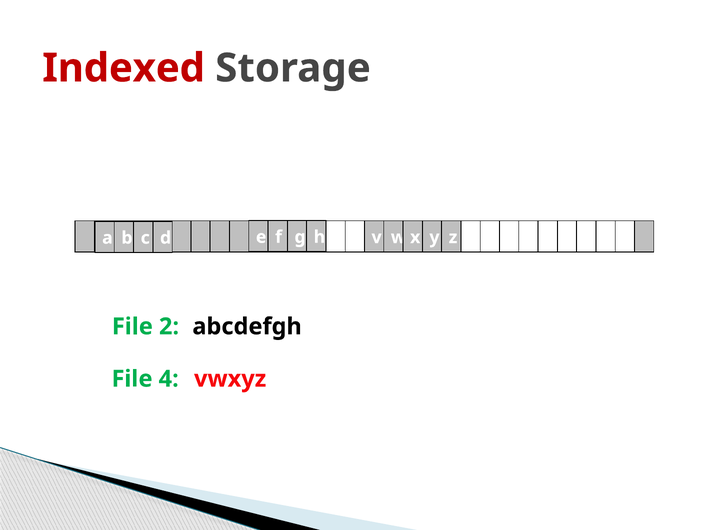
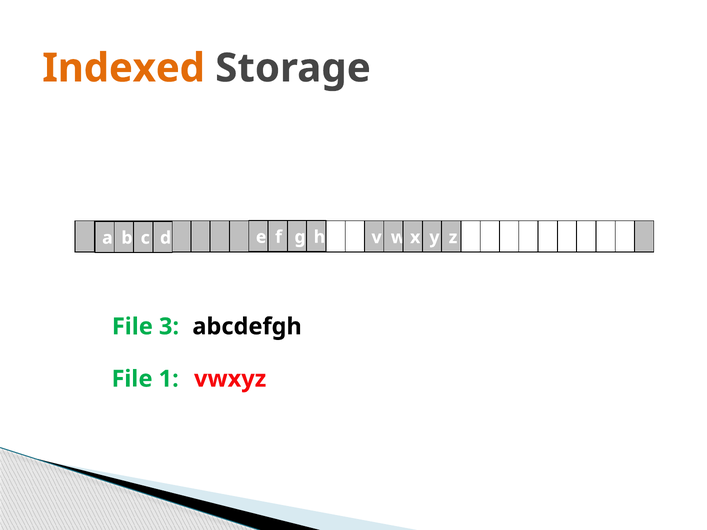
Indexed colour: red -> orange
2: 2 -> 3
4: 4 -> 1
